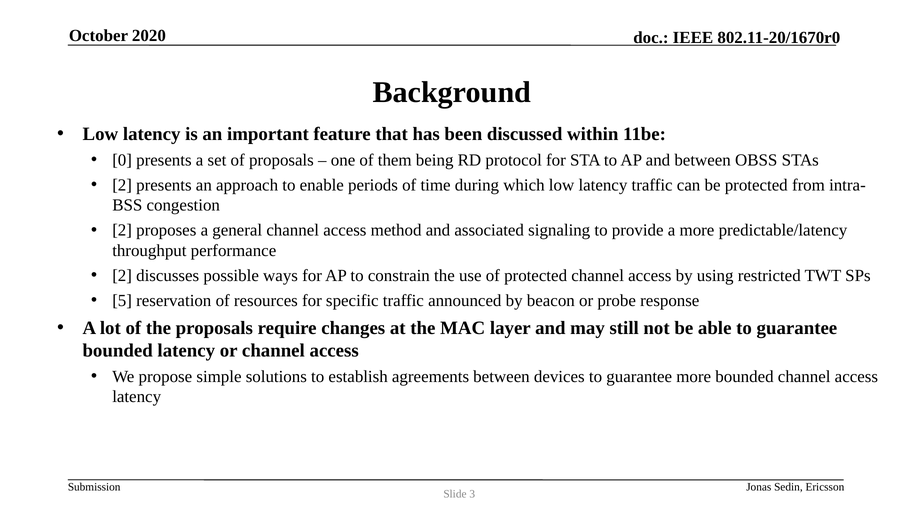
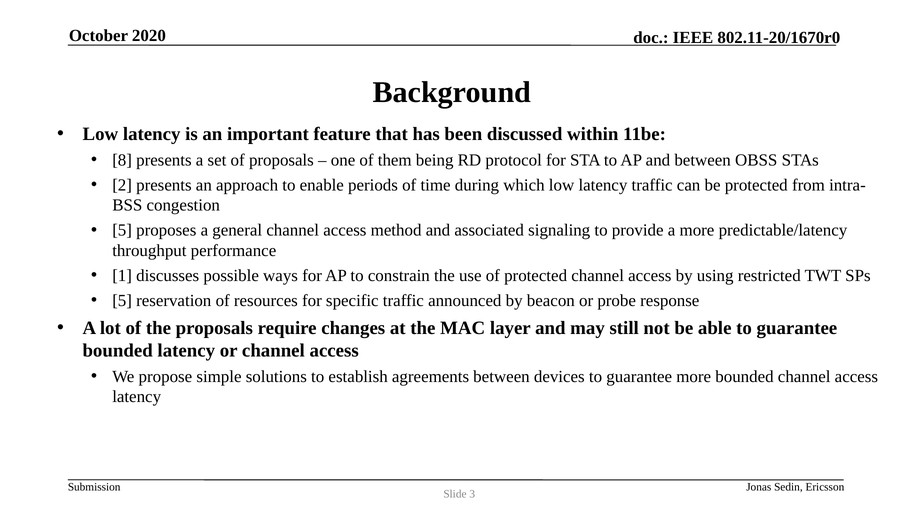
0: 0 -> 8
2 at (122, 231): 2 -> 5
2 at (122, 276): 2 -> 1
